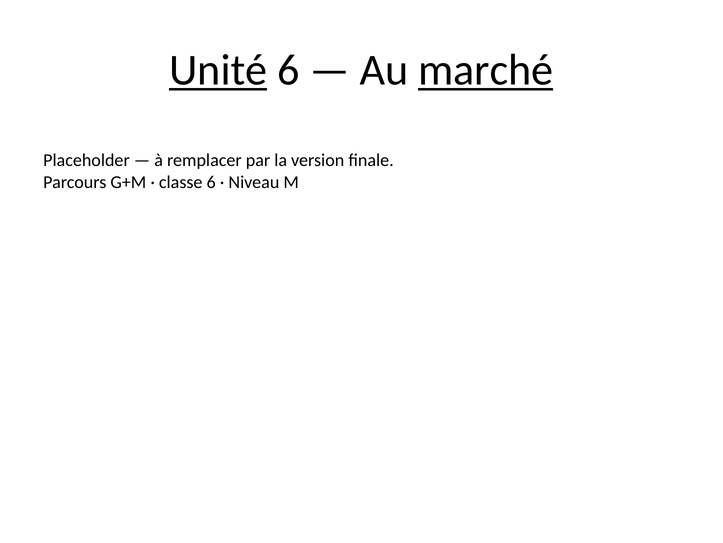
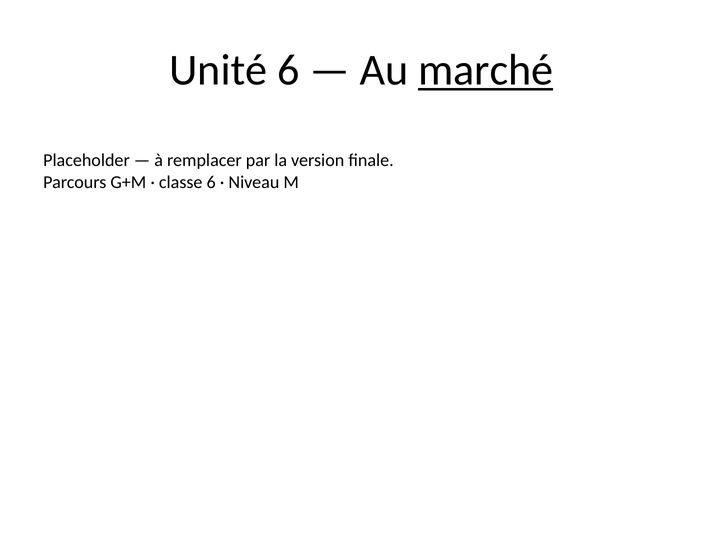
Unité underline: present -> none
